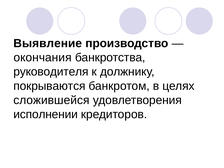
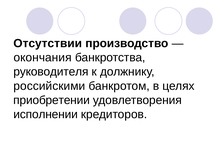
Выявление: Выявление -> Отсутствии
покрываются: покрываются -> российскими
сложившейся: сложившейся -> приобретении
